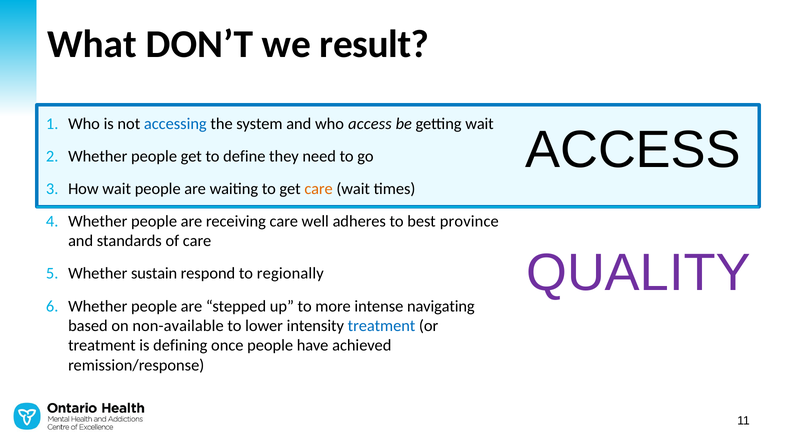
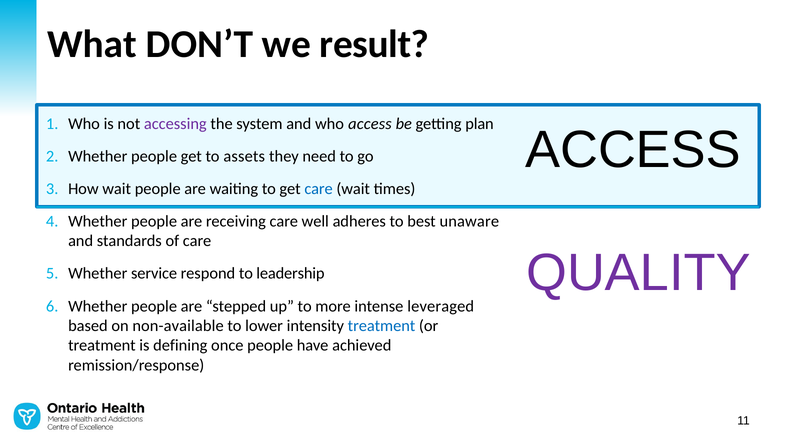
accessing colour: blue -> purple
getting wait: wait -> plan
define: define -> assets
care at (319, 189) colour: orange -> blue
province: province -> unaware
sustain: sustain -> service
regionally: regionally -> leadership
navigating: navigating -> leveraged
